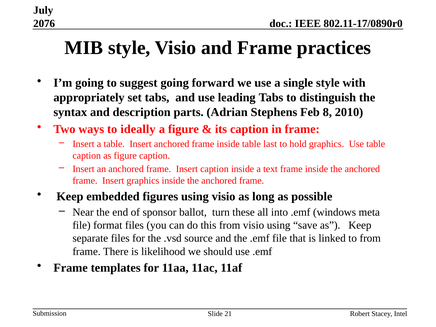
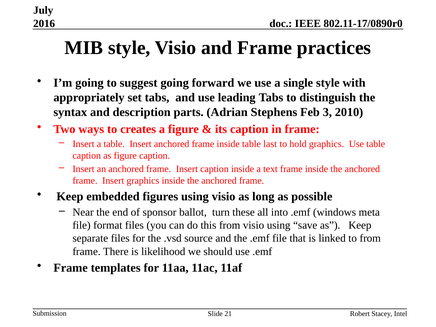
2076: 2076 -> 2016
8: 8 -> 3
ideally: ideally -> creates
